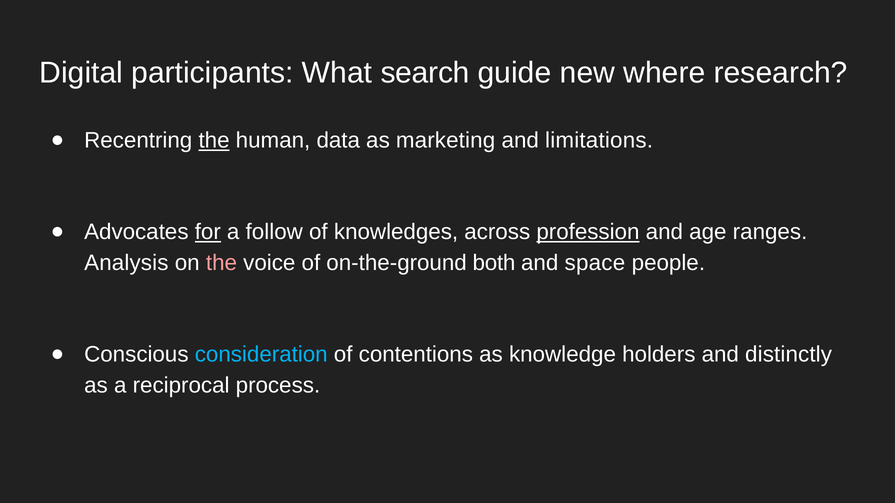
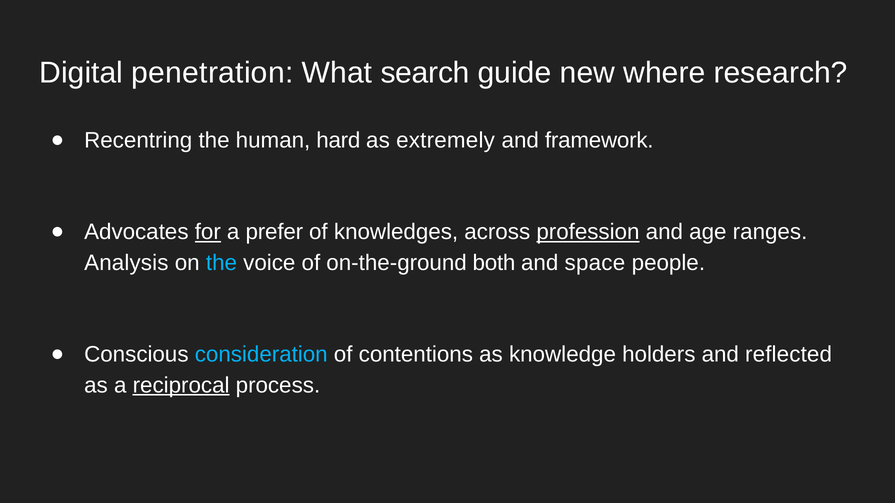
participants: participants -> penetration
the at (214, 141) underline: present -> none
data: data -> hard
marketing: marketing -> extremely
limitations: limitations -> framework
follow: follow -> prefer
the at (222, 263) colour: pink -> light blue
distinctly: distinctly -> reflected
reciprocal underline: none -> present
